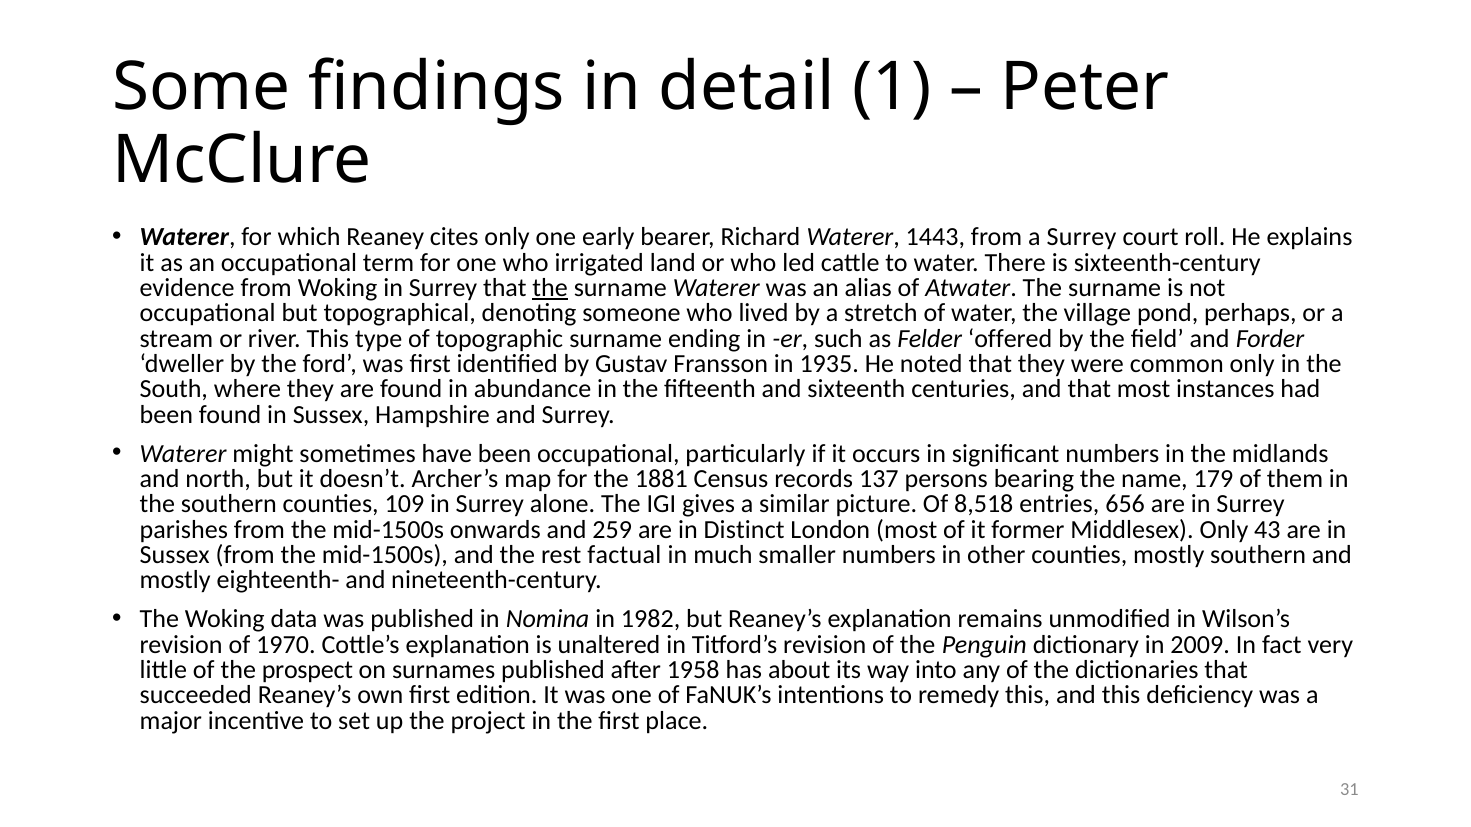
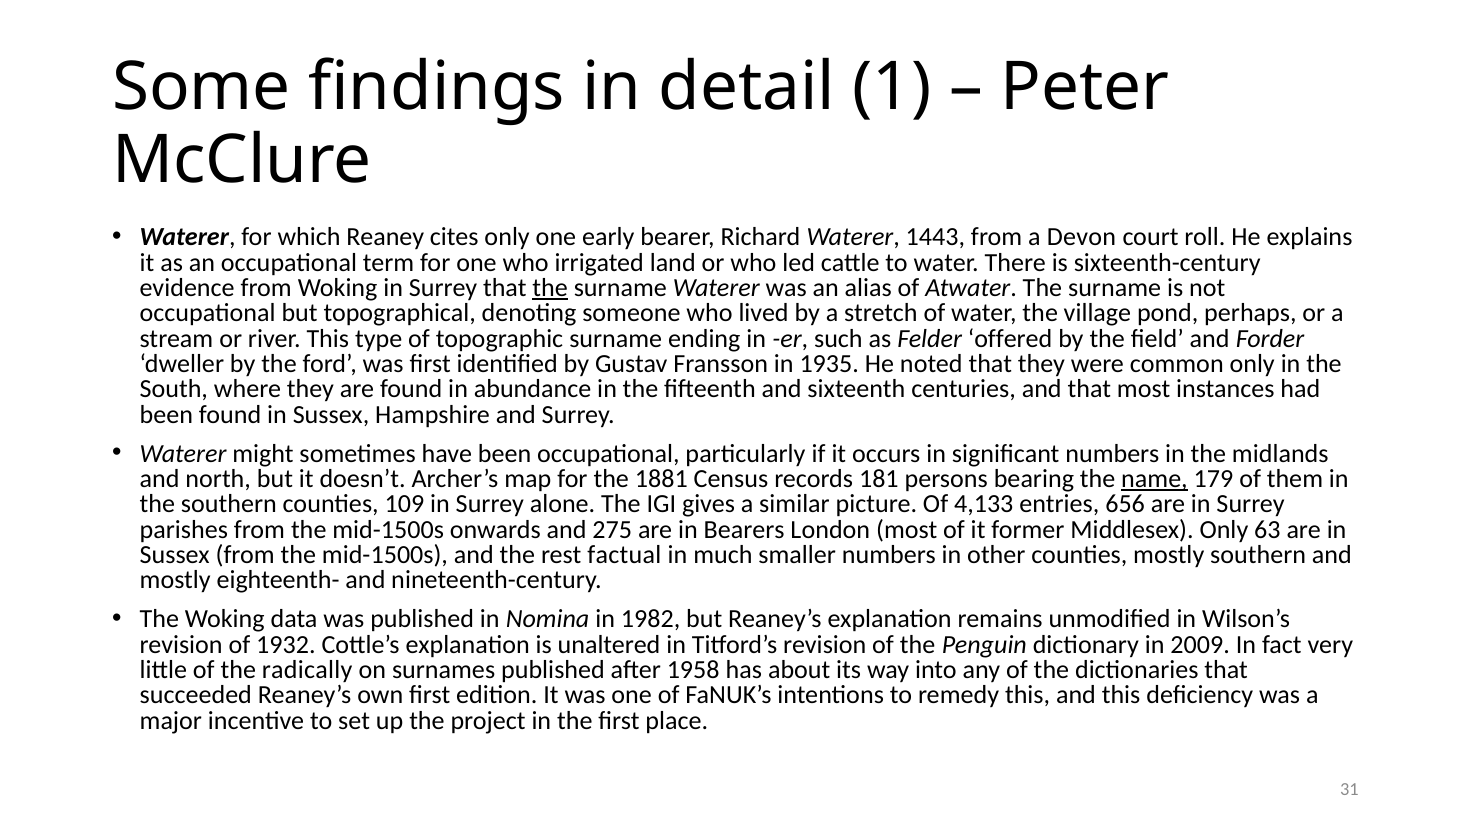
a Surrey: Surrey -> Devon
137: 137 -> 181
name underline: none -> present
8,518: 8,518 -> 4,133
259: 259 -> 275
Distinct: Distinct -> Bearers
43: 43 -> 63
1970: 1970 -> 1932
prospect: prospect -> radically
